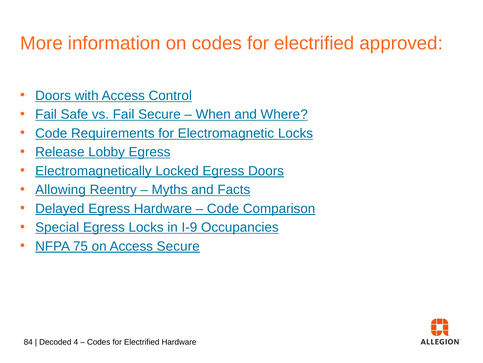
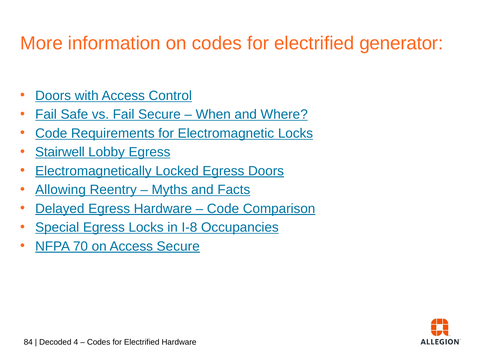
approved: approved -> generator
Release: Release -> Stairwell
I-9: I-9 -> I-8
75: 75 -> 70
